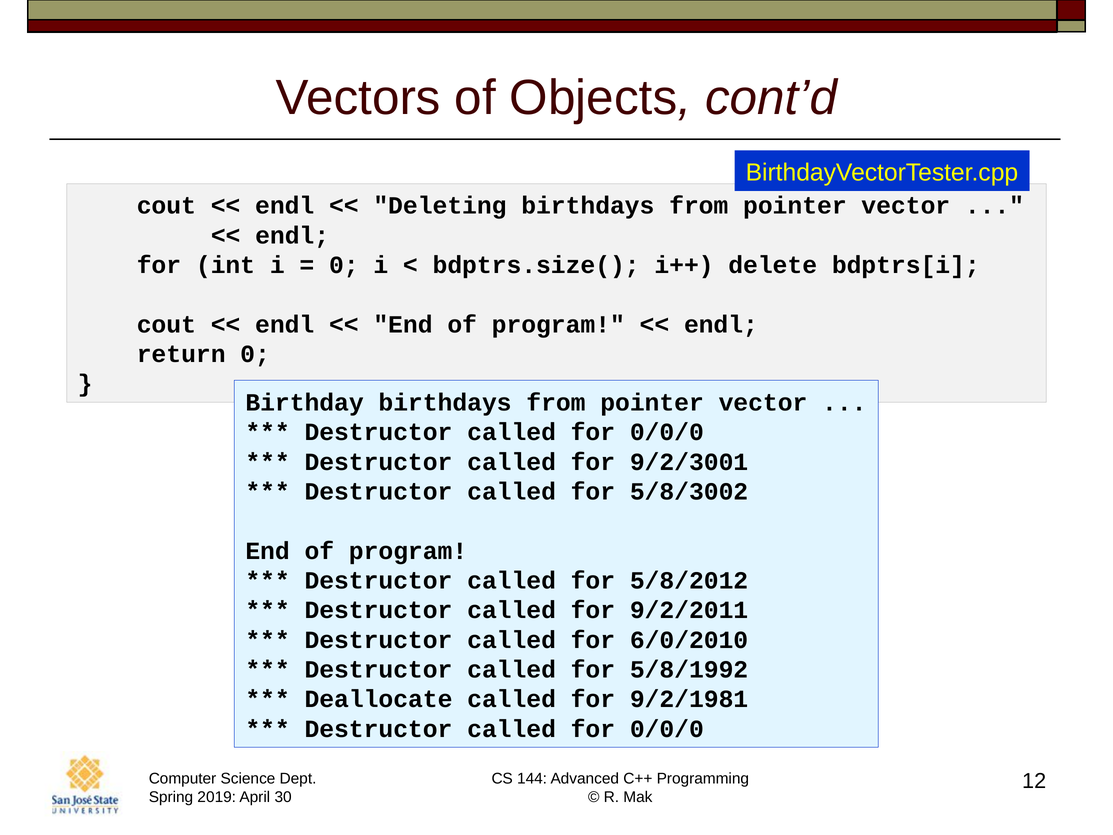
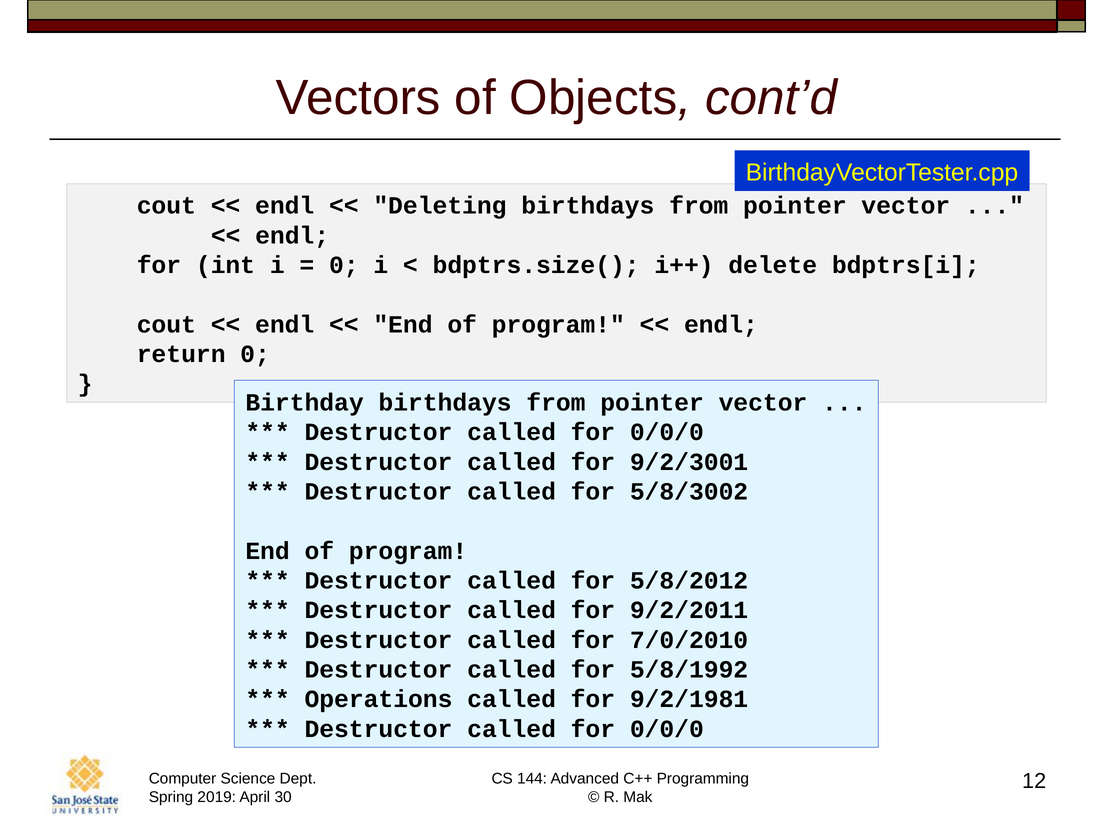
6/0/2010: 6/0/2010 -> 7/0/2010
Deallocate: Deallocate -> Operations
